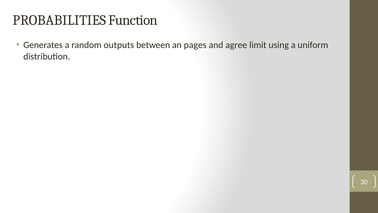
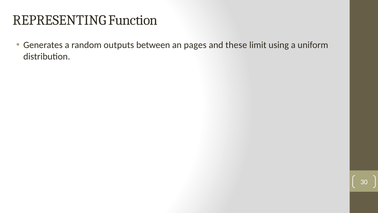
PROBABILITIES: PROBABILITIES -> REPRESENTING
agree: agree -> these
